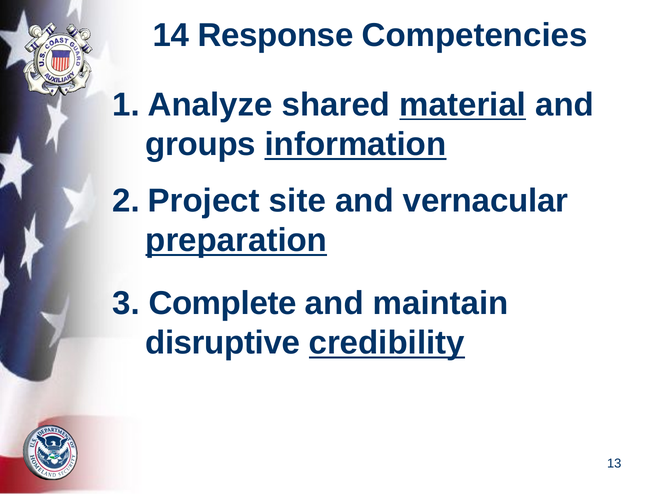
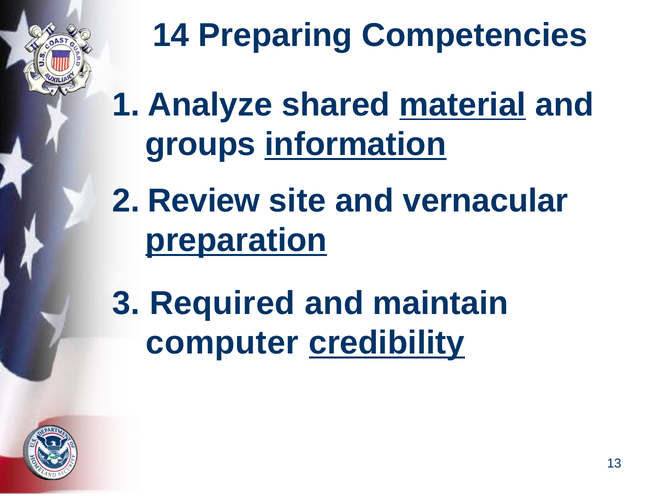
Response: Response -> Preparing
Project: Project -> Review
Complete: Complete -> Required
disruptive: disruptive -> computer
